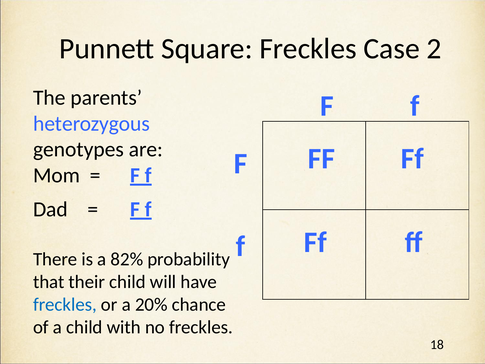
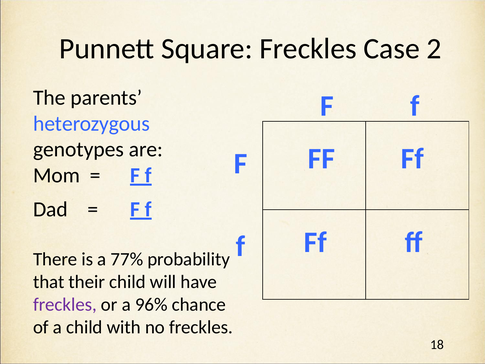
82%: 82% -> 77%
freckles at (65, 304) colour: blue -> purple
20%: 20% -> 96%
